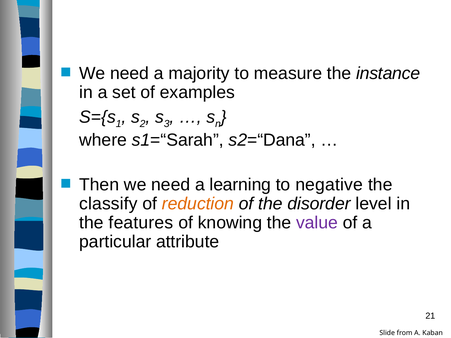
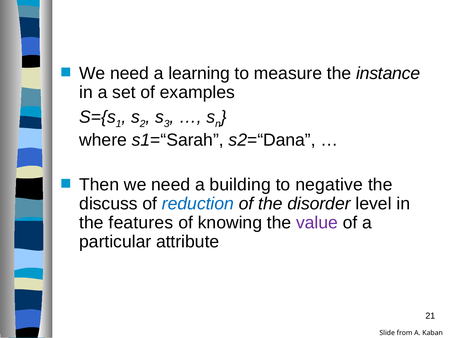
majority: majority -> learning
learning: learning -> building
classify: classify -> discuss
reduction colour: orange -> blue
